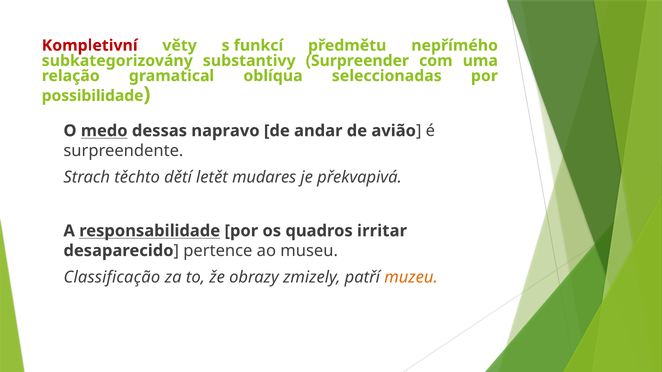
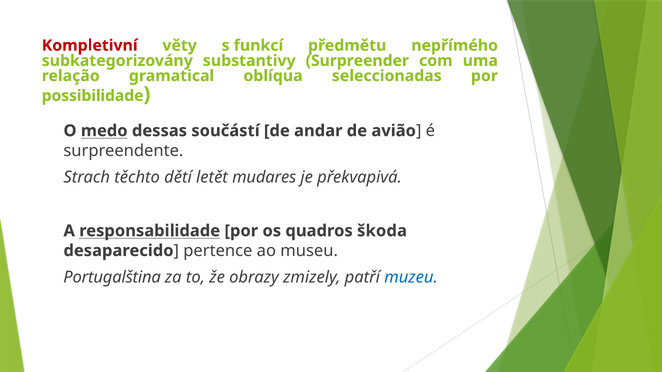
napravo: napravo -> součástí
irritar: irritar -> škoda
Classificação: Classificação -> Portugalština
muzeu colour: orange -> blue
